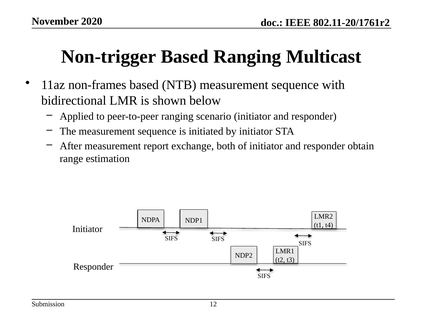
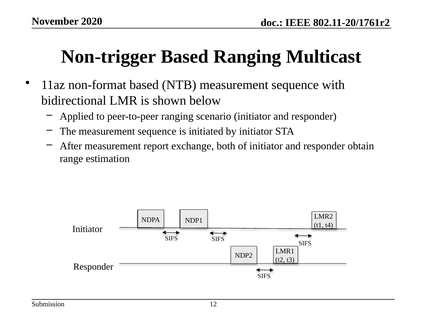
non-frames: non-frames -> non-format
